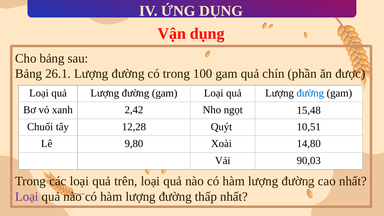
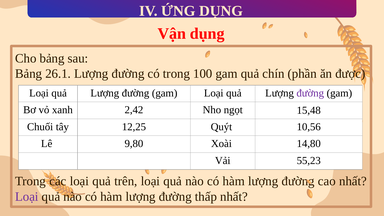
đường at (310, 93) colour: blue -> purple
12,28: 12,28 -> 12,25
10,51: 10,51 -> 10,56
90,03: 90,03 -> 55,23
